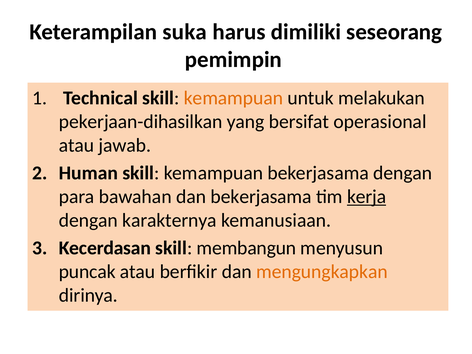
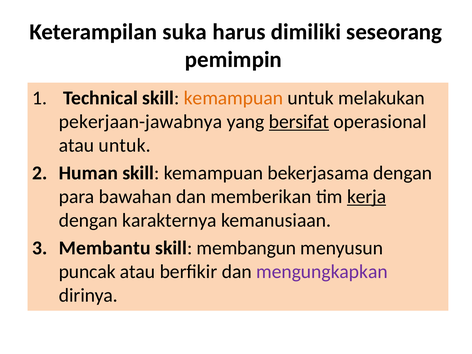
pekerjaan-dihasilkan: pekerjaan-dihasilkan -> pekerjaan-jawabnya
bersifat underline: none -> present
atau jawab: jawab -> untuk
dan bekerjasama: bekerjasama -> memberikan
Kecerdasan: Kecerdasan -> Membantu
mengungkapkan colour: orange -> purple
